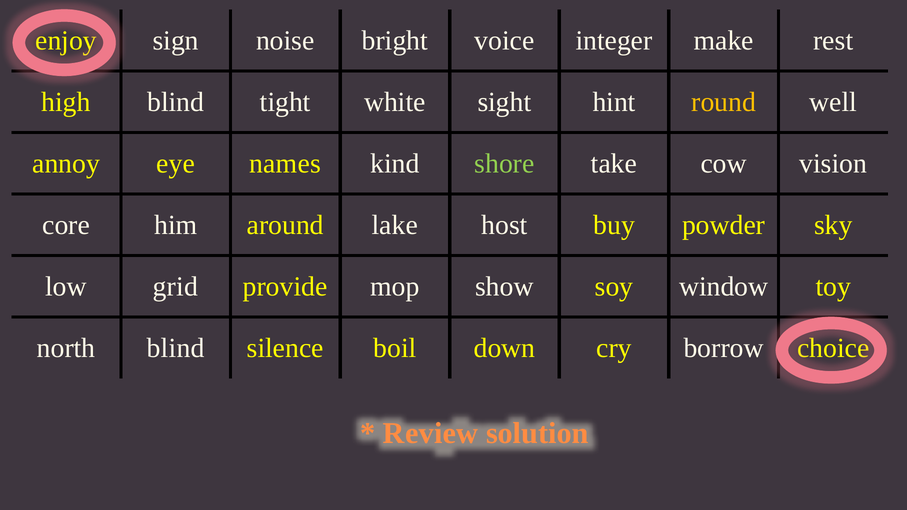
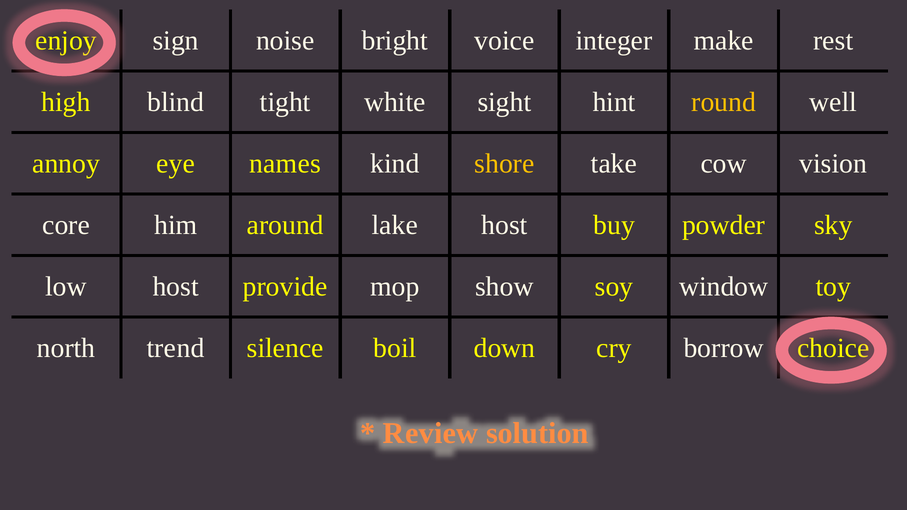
shore colour: light green -> yellow
low grid: grid -> host
north blind: blind -> trend
